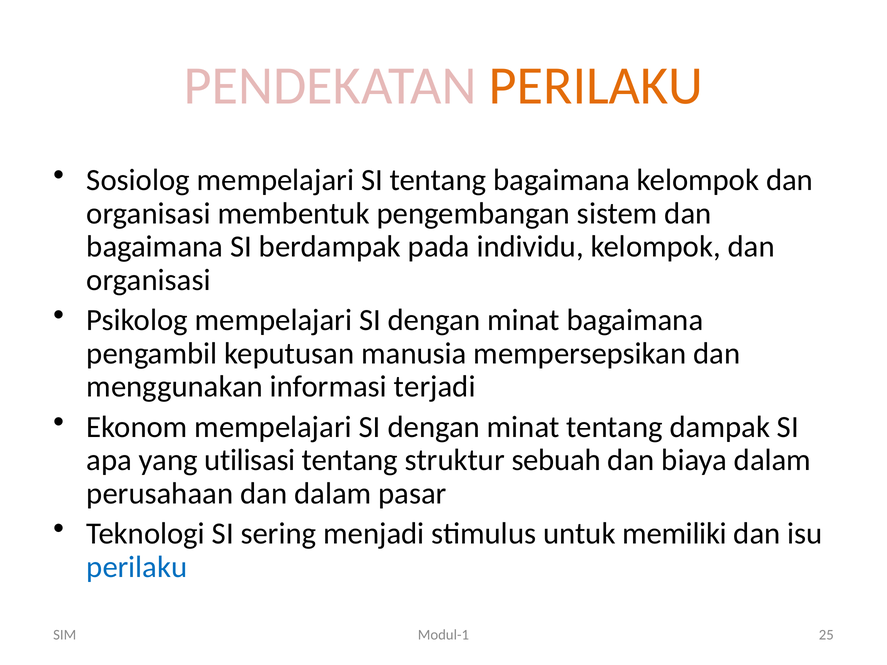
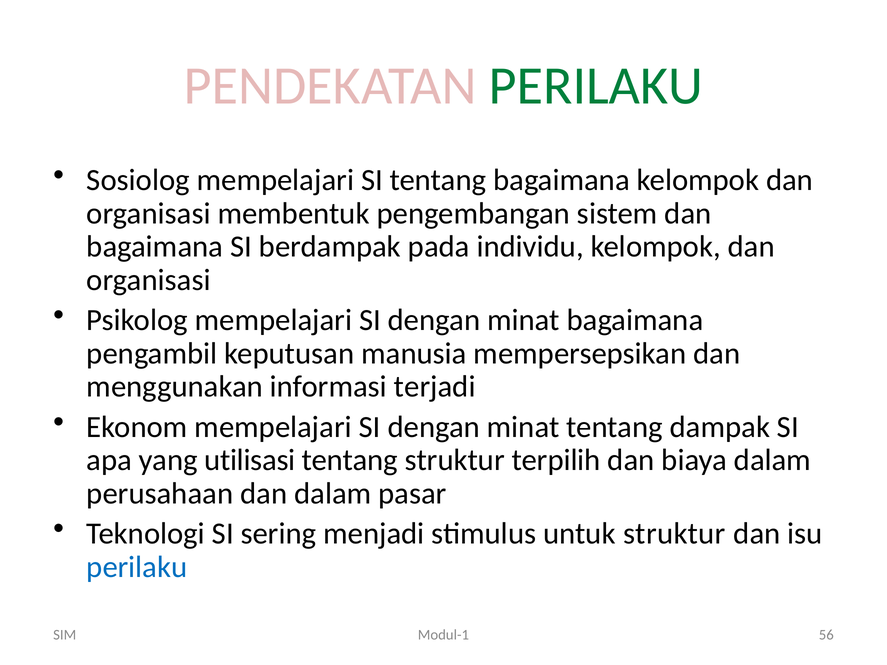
PERILAKU at (596, 86) colour: orange -> green
sebuah: sebuah -> terpilih
untuk memiliki: memiliki -> struktur
25: 25 -> 56
